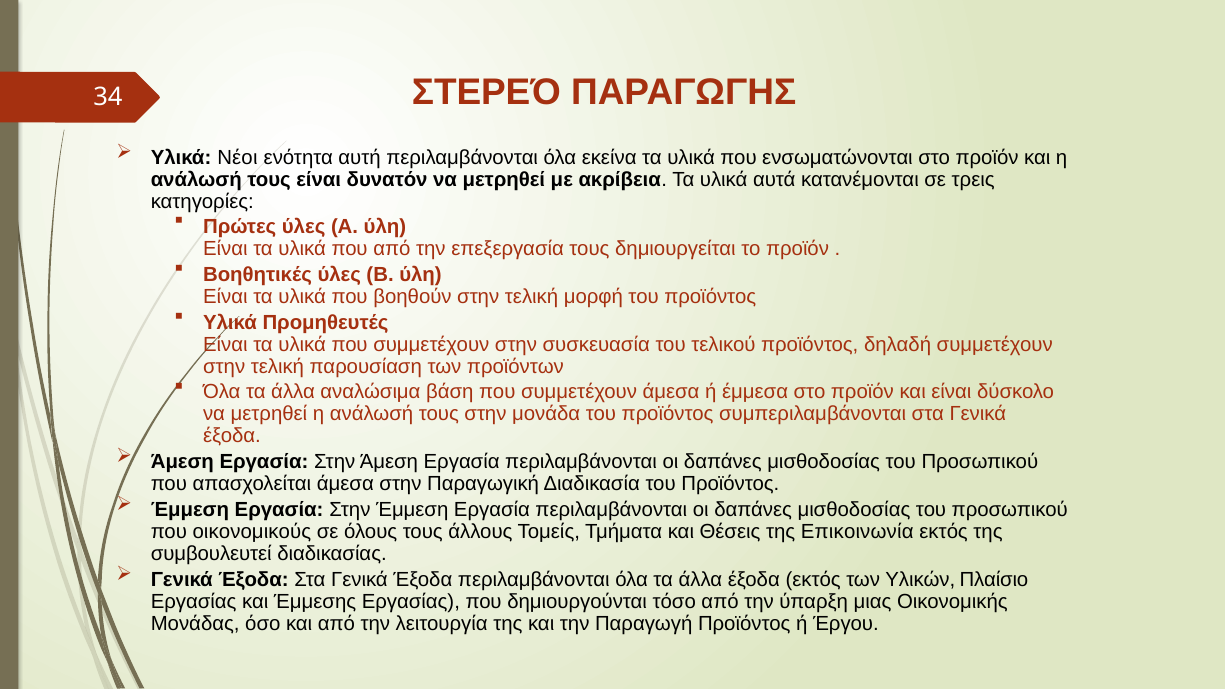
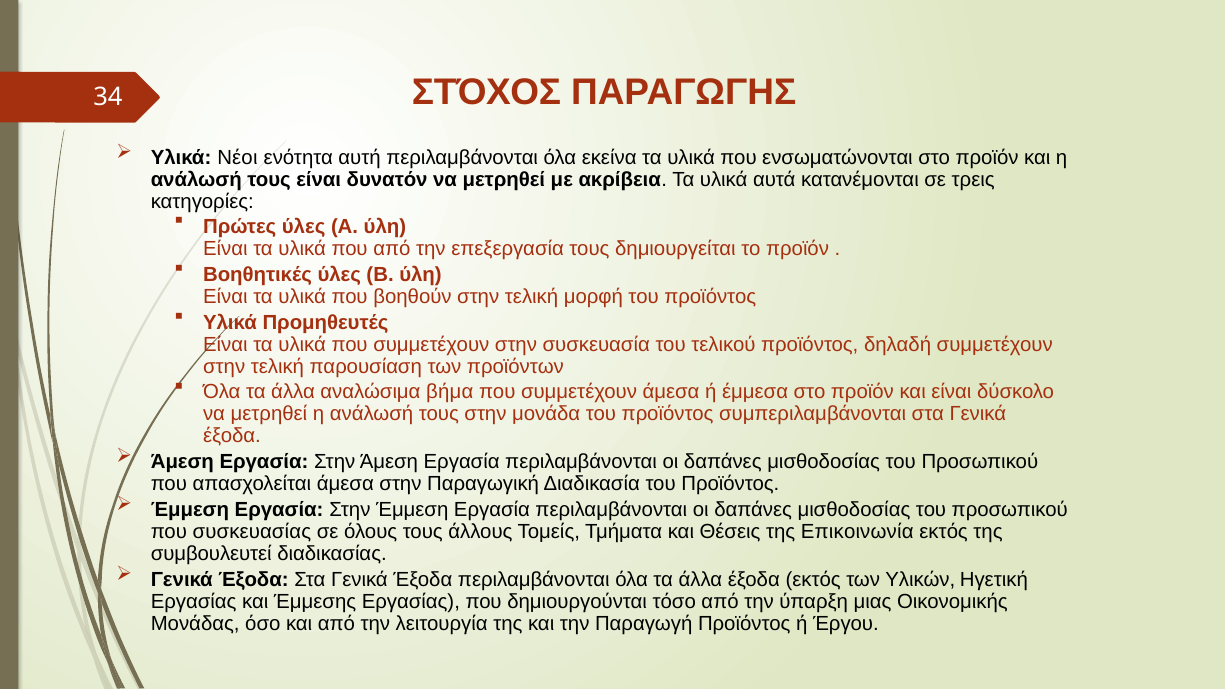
ΣΤΕΡΕΌ: ΣΤΕΡΕΌ -> ΣΤΌΧΟΣ
βάση: βάση -> βήμα
οικονομικούς: οικονομικούς -> συσκευασίας
Πλαίσιο: Πλαίσιο -> Ηγετική
